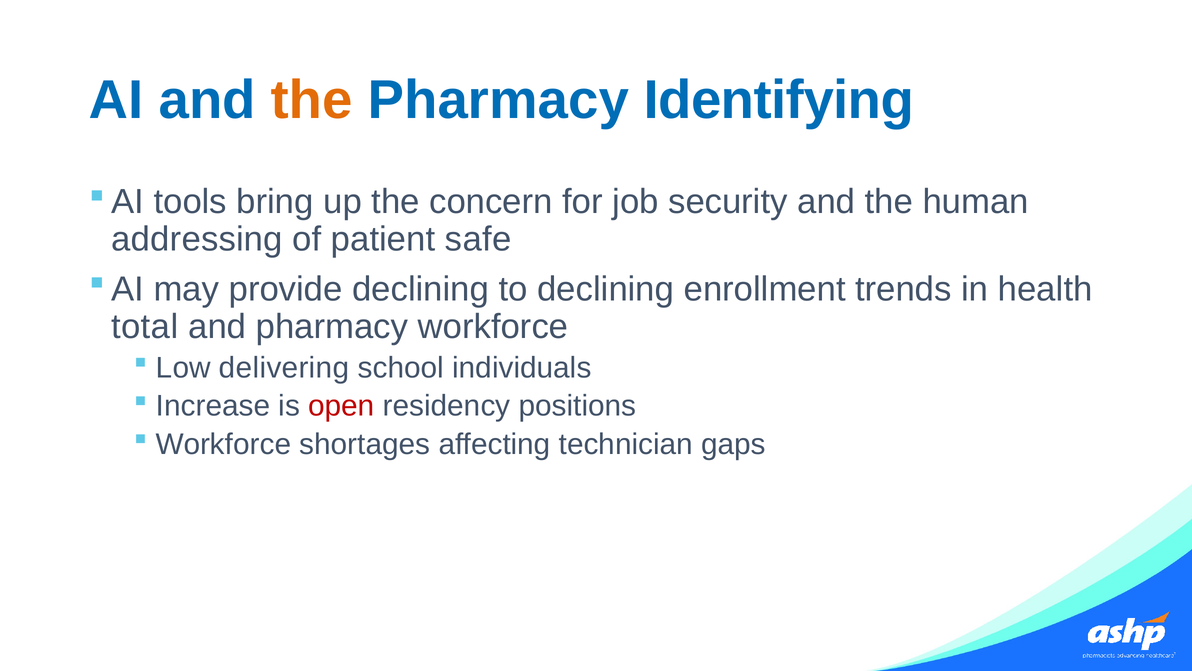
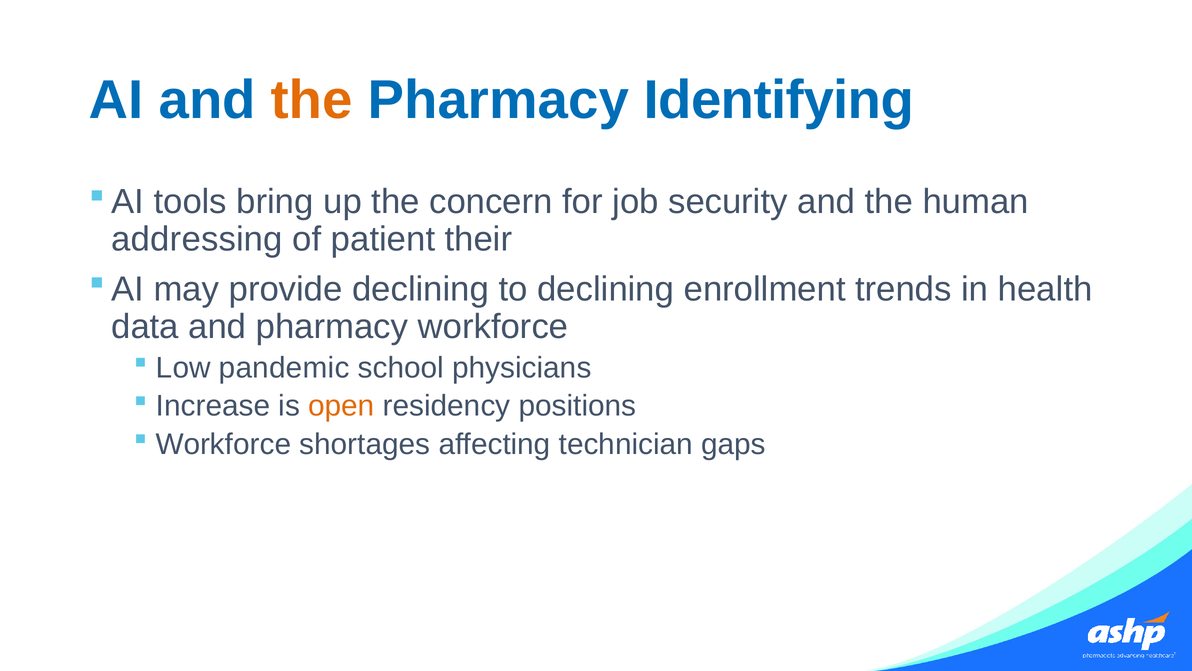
safe: safe -> their
total: total -> data
delivering: delivering -> pandemic
individuals: individuals -> physicians
open colour: red -> orange
